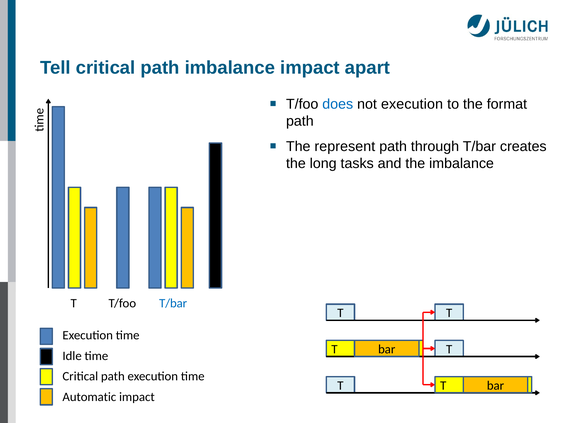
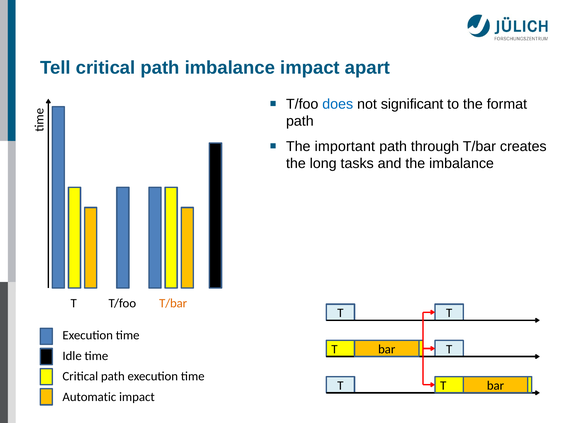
not execution: execution -> significant
represent: represent -> important
T/bar at (173, 303) colour: blue -> orange
